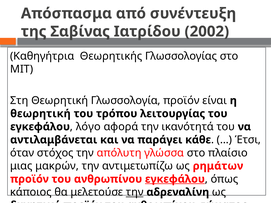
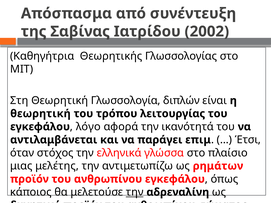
Γλωσσολογία προϊόν: προϊόν -> διπλών
κάθε: κάθε -> επιμ
απόλυτη: απόλυτη -> ελληνικά
μακρών: μακρών -> μελέτης
εγκεφάλου at (175, 179) underline: present -> none
